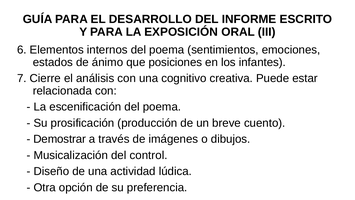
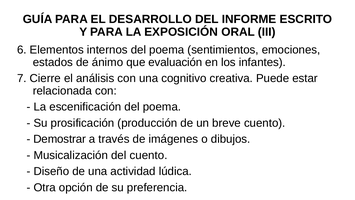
posiciones: posiciones -> evaluación
del control: control -> cuento
